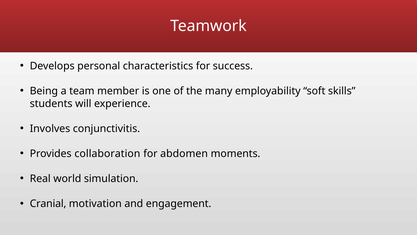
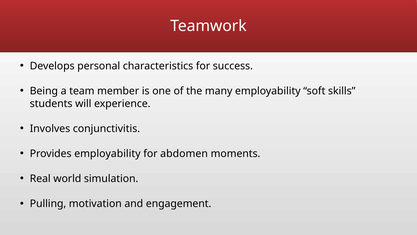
Provides collaboration: collaboration -> employability
Cranial: Cranial -> Pulling
